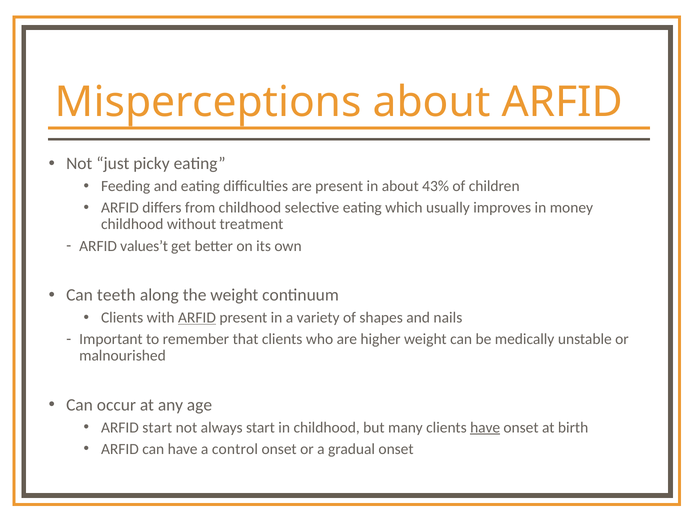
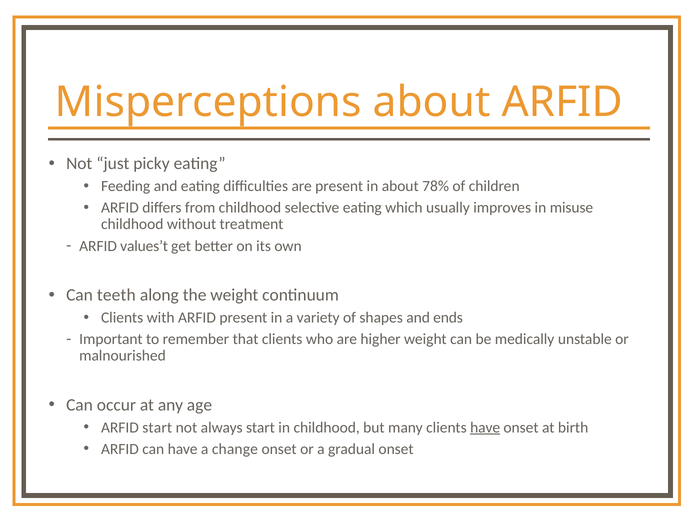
43%: 43% -> 78%
money: money -> misuse
ARFID at (197, 318) underline: present -> none
nails: nails -> ends
control: control -> change
